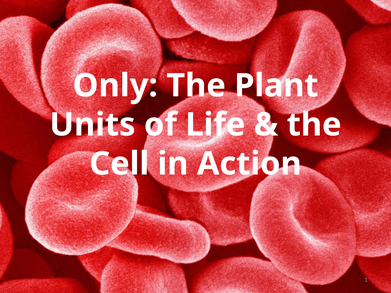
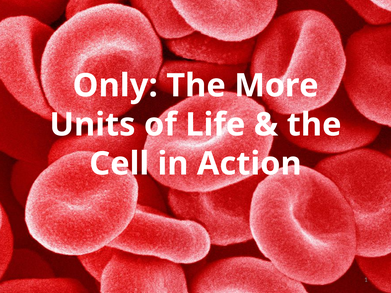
Plant: Plant -> More
